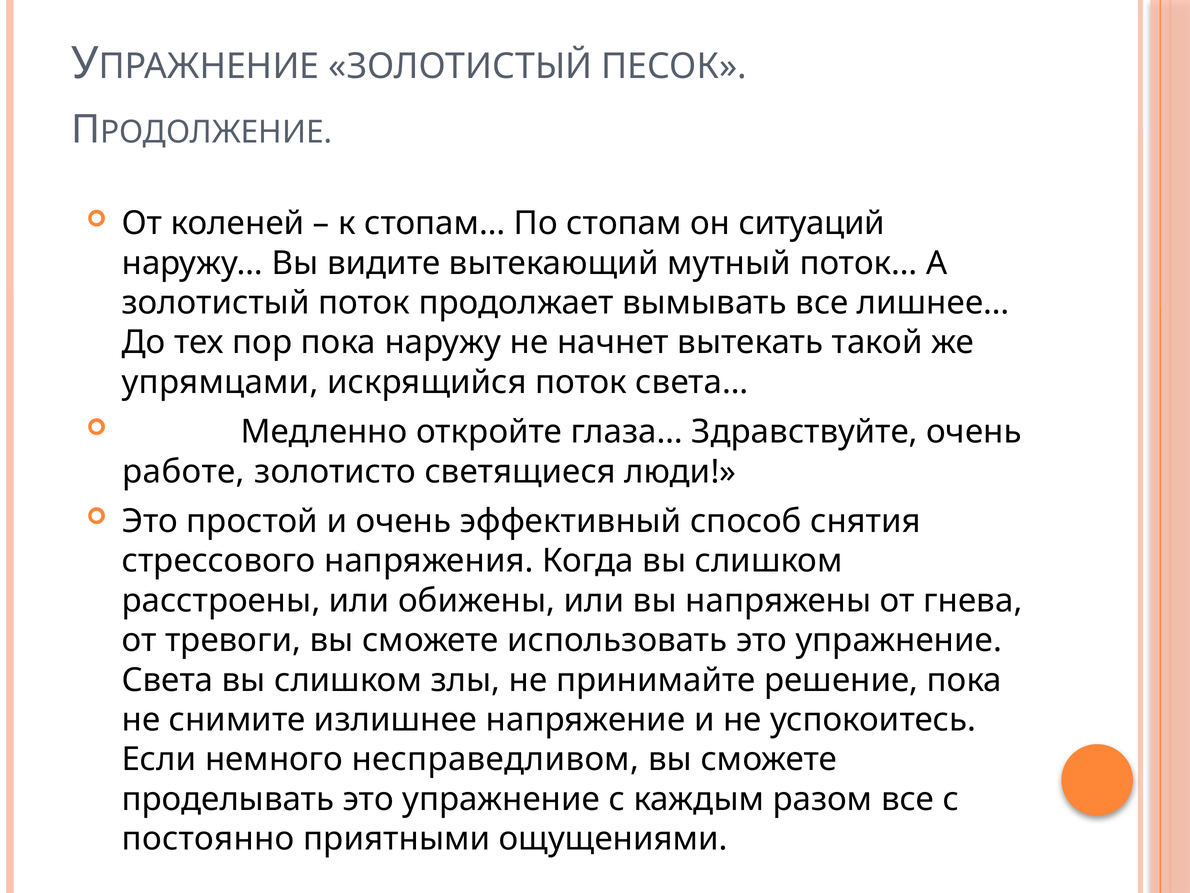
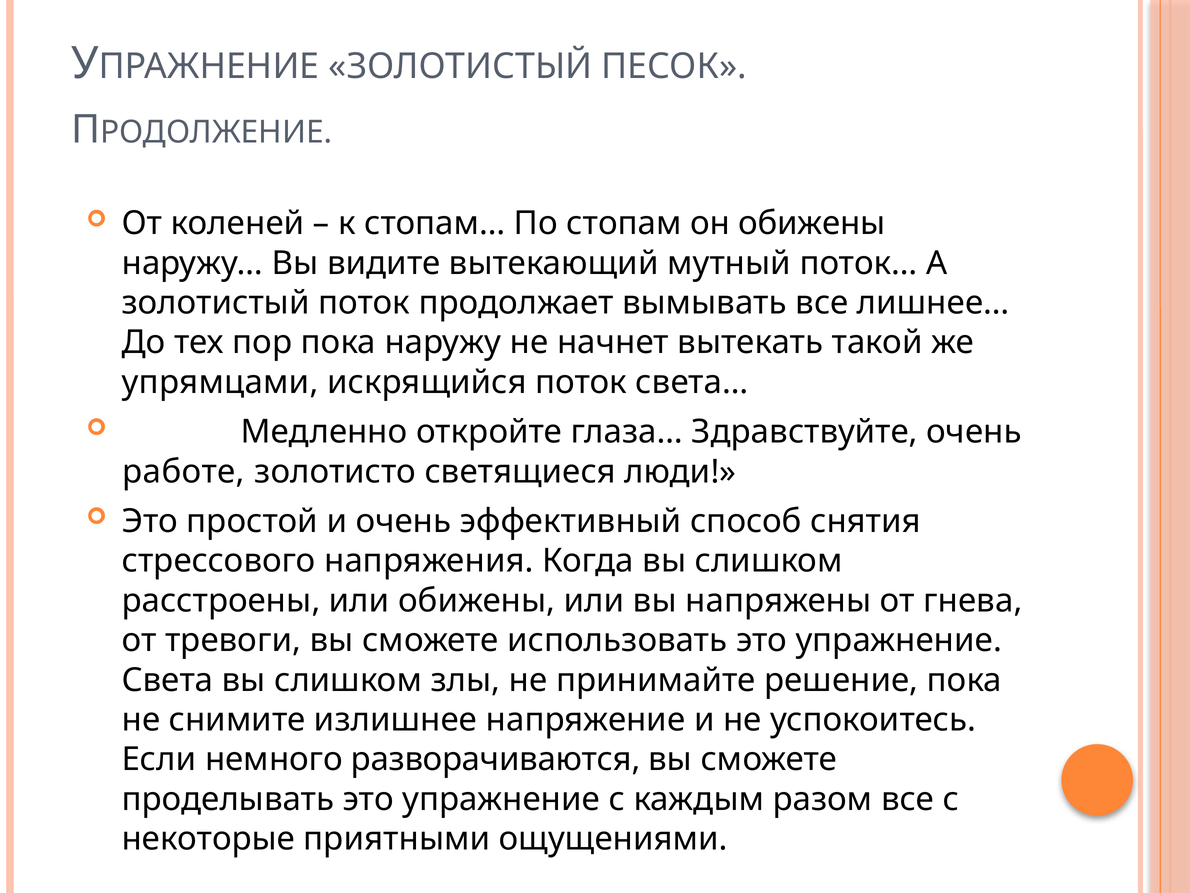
он ситуаций: ситуаций -> обижены
несправедливом: несправедливом -> разворачиваются
постоянно: постоянно -> некоторые
